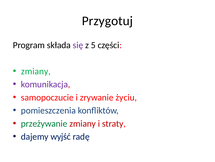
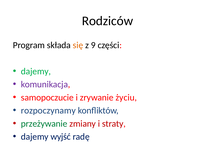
Przygotuj: Przygotuj -> Rodziców
się colour: purple -> orange
5: 5 -> 9
zmiany at (36, 71): zmiany -> dajemy
pomieszczenia: pomieszczenia -> rozpoczynamy
